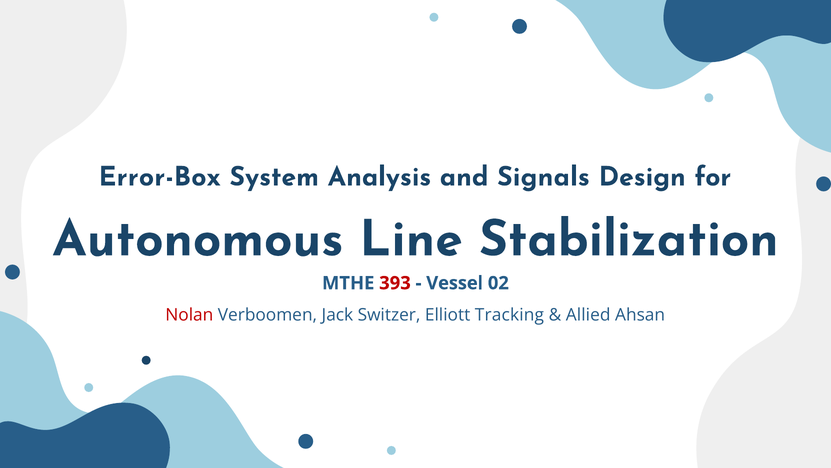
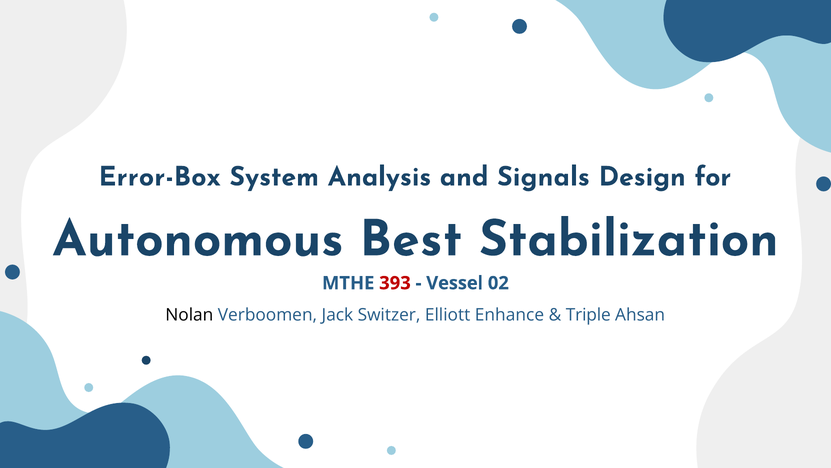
Line: Line -> Best
Nolan colour: red -> black
Tracking: Tracking -> Enhance
Allied: Allied -> Triple
